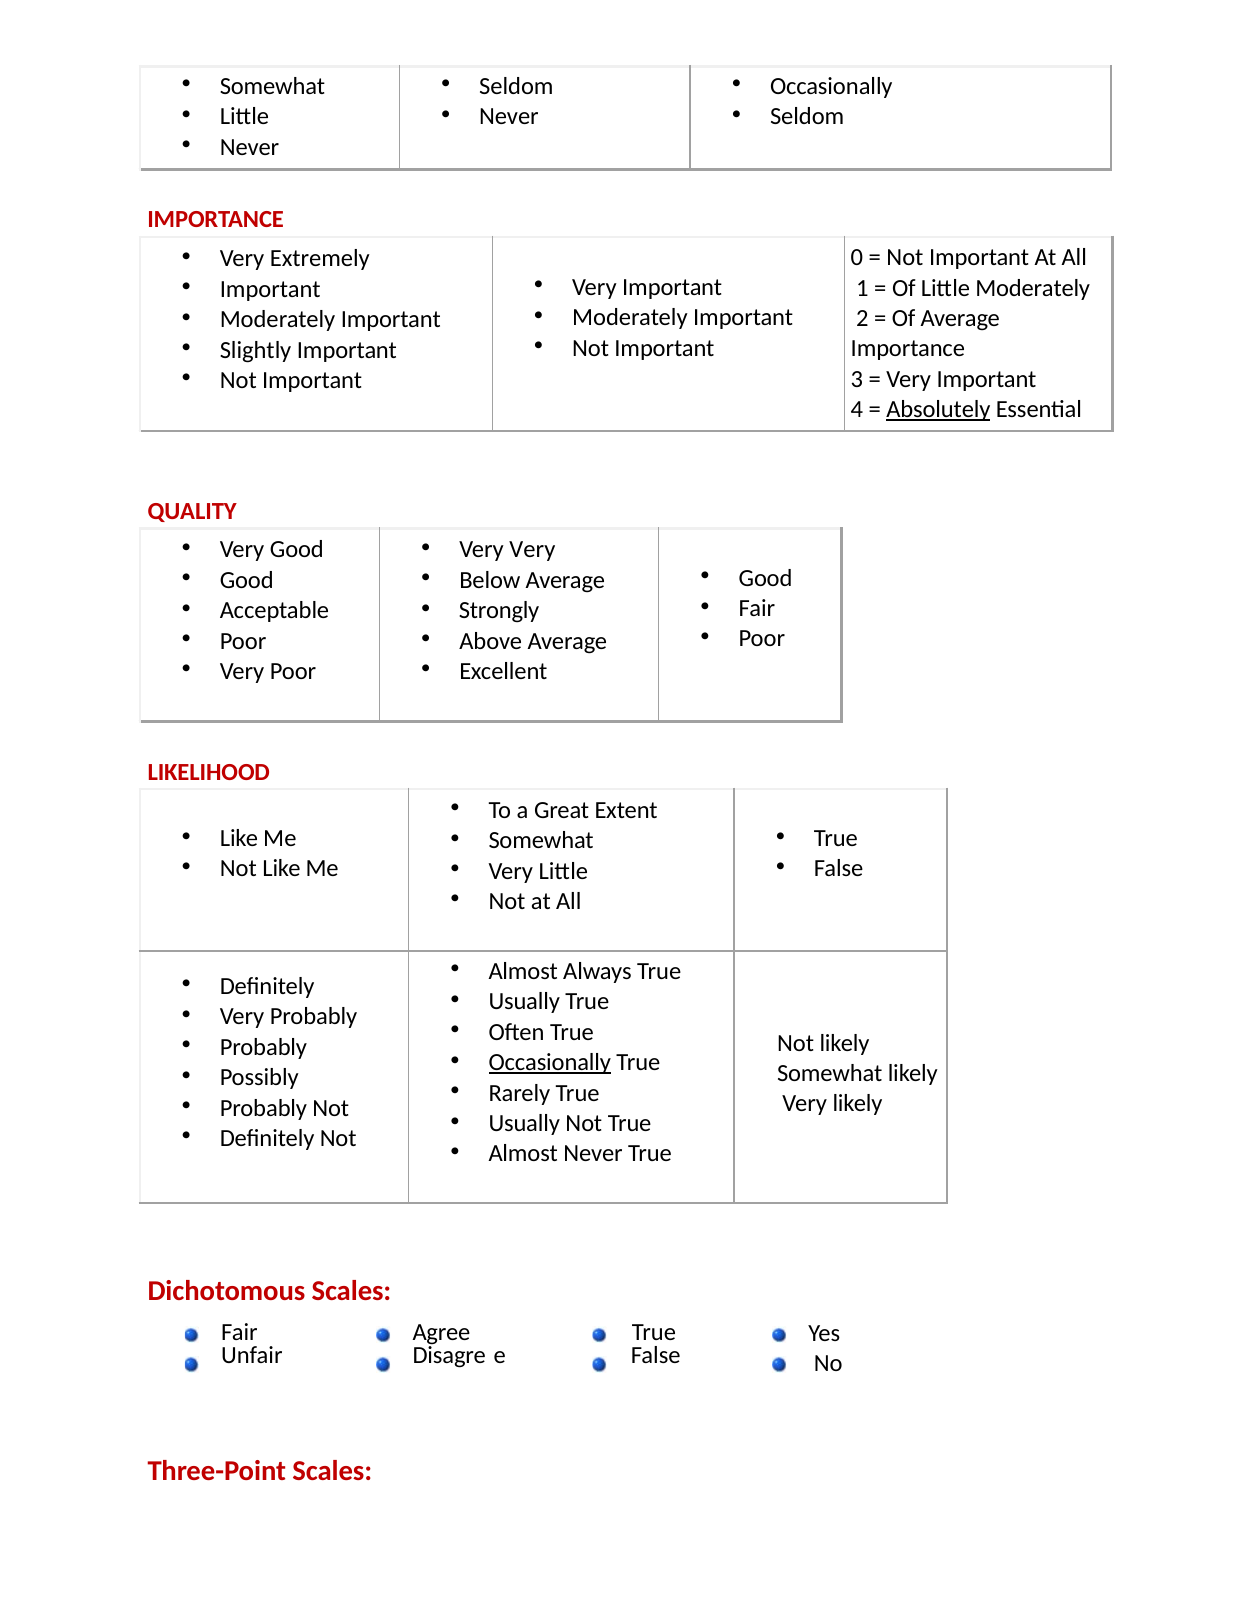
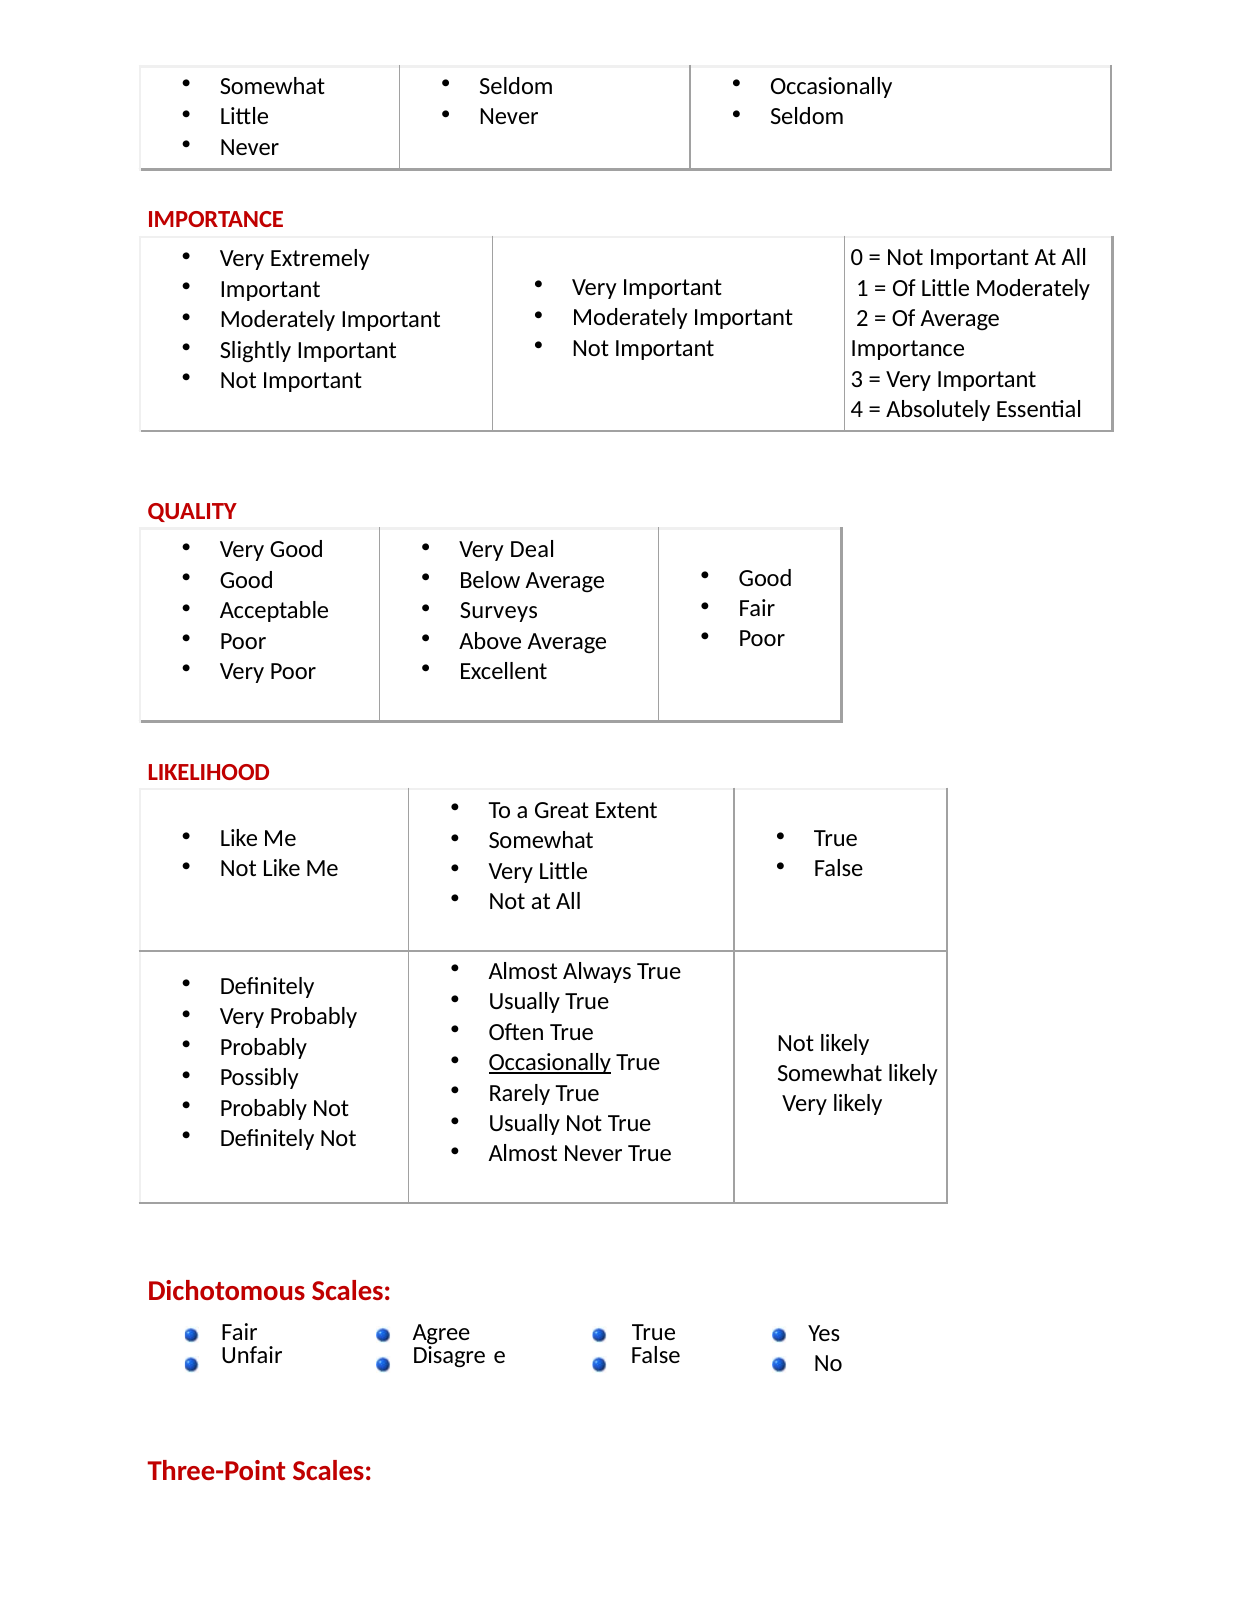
Absolutely underline: present -> none
Very Very: Very -> Deal
Strongly: Strongly -> Surveys
